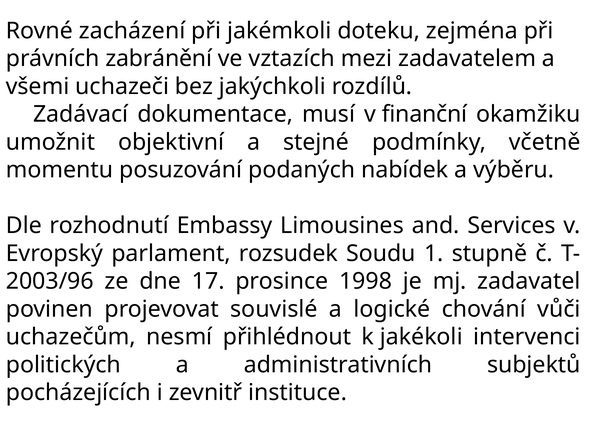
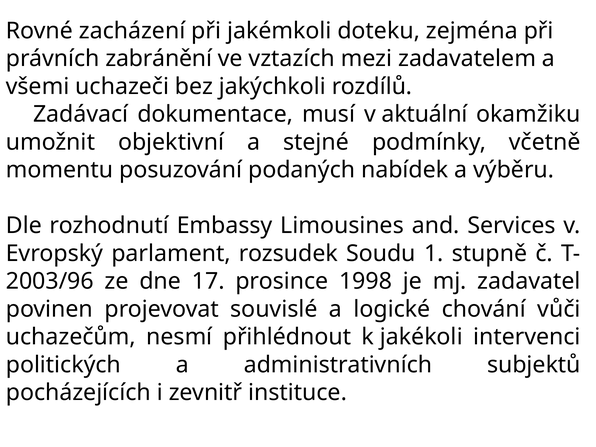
finanční: finanční -> aktuální
